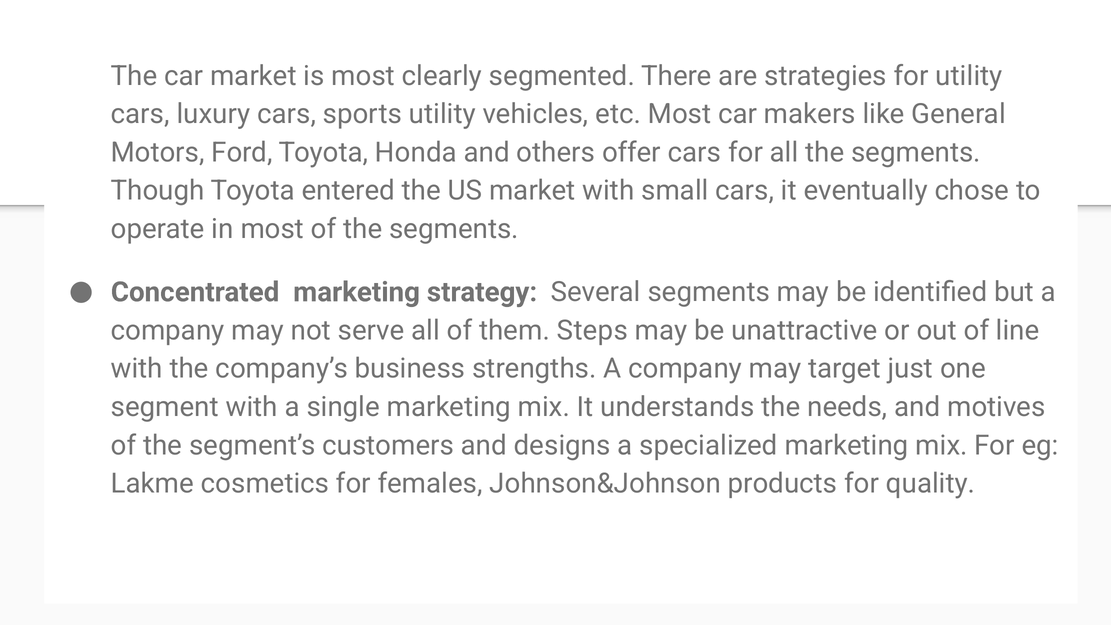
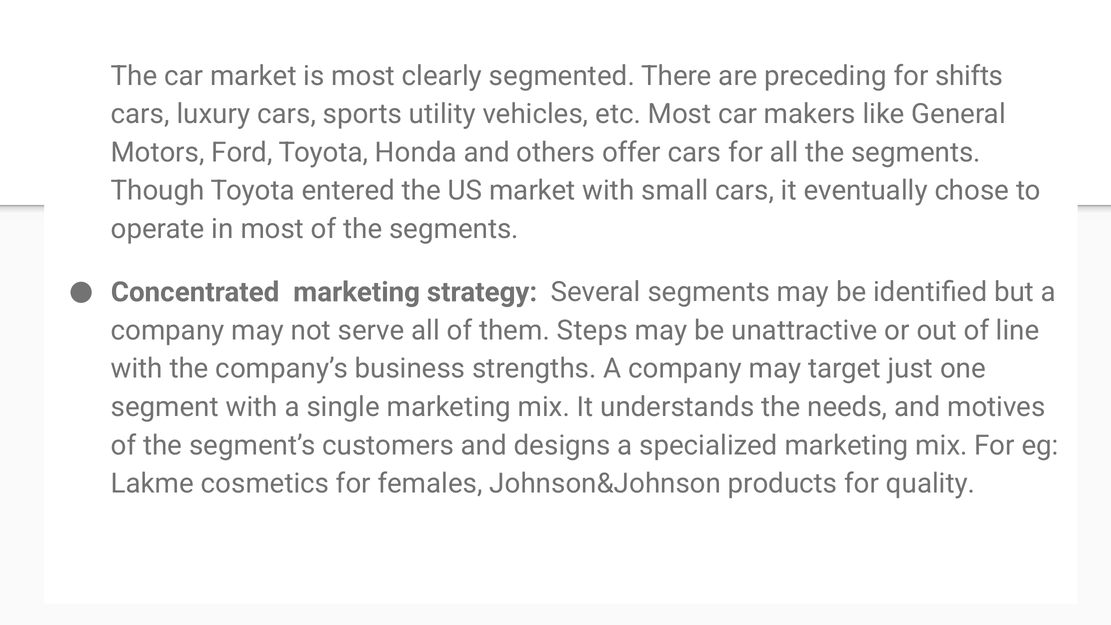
strategies: strategies -> preceding
for utility: utility -> shifts
